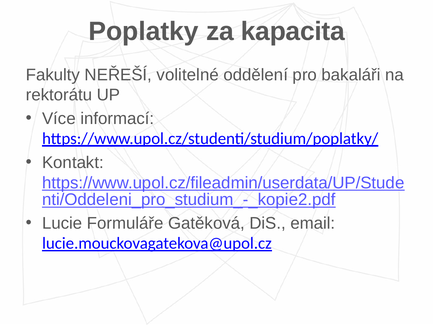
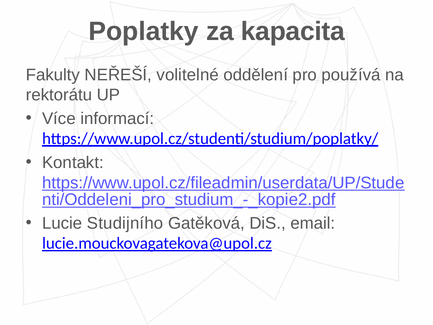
bakaláři: bakaláři -> používá
Formuláře: Formuláře -> Studijního
